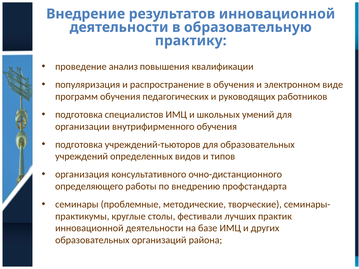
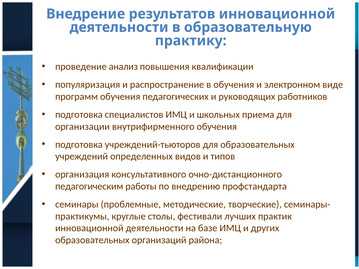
умений: умений -> приема
определяющего: определяющего -> педагогическим
